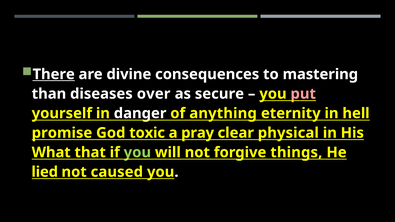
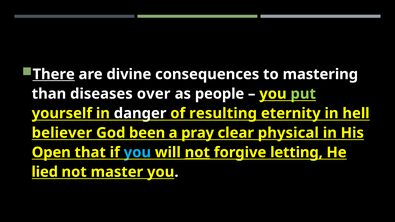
secure: secure -> people
put colour: pink -> light green
anything: anything -> resulting
promise: promise -> believer
toxic: toxic -> been
What: What -> Open
you at (137, 152) colour: light green -> light blue
not at (197, 152) underline: none -> present
things: things -> letting
caused: caused -> master
